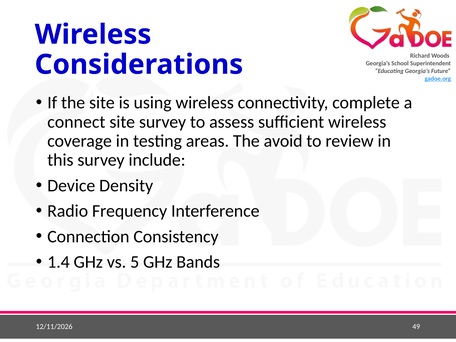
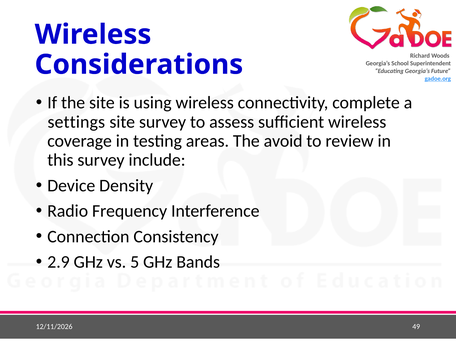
connect: connect -> settings
1.4: 1.4 -> 2.9
